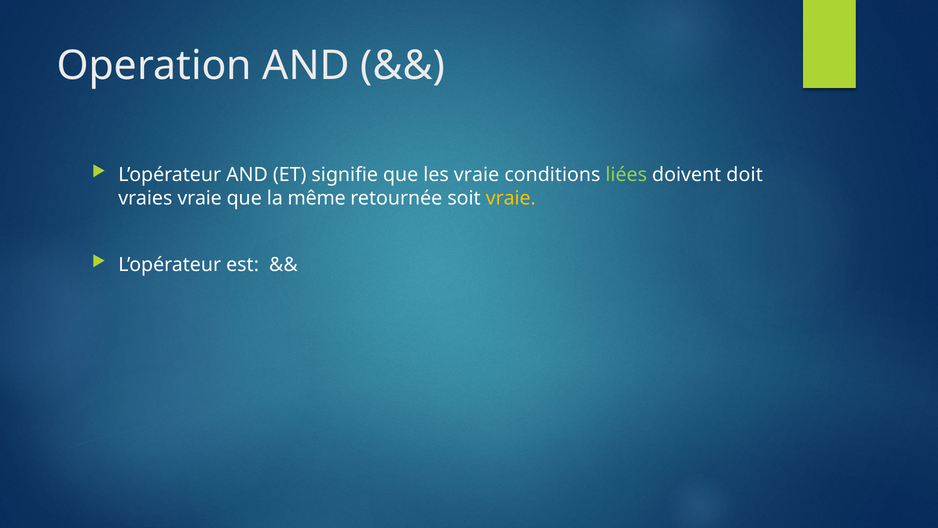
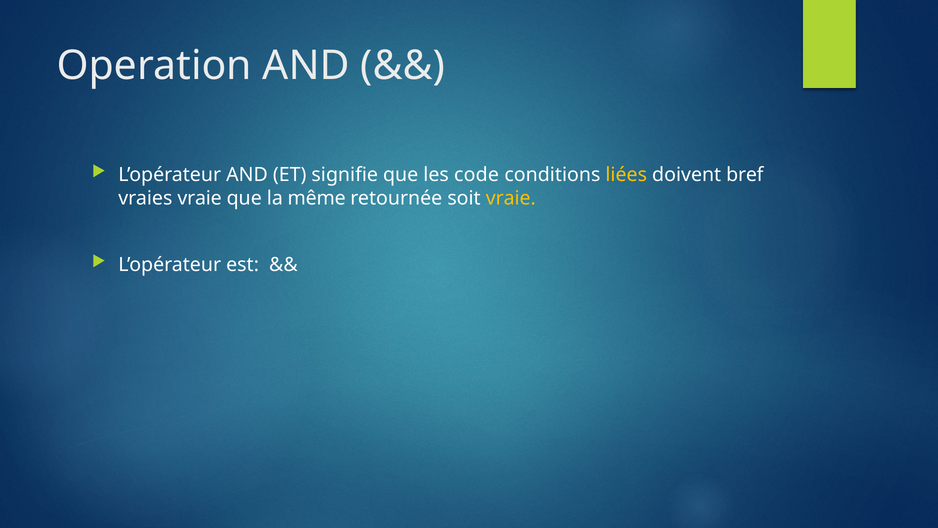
les vraie: vraie -> code
liées colour: light green -> yellow
doit: doit -> bref
